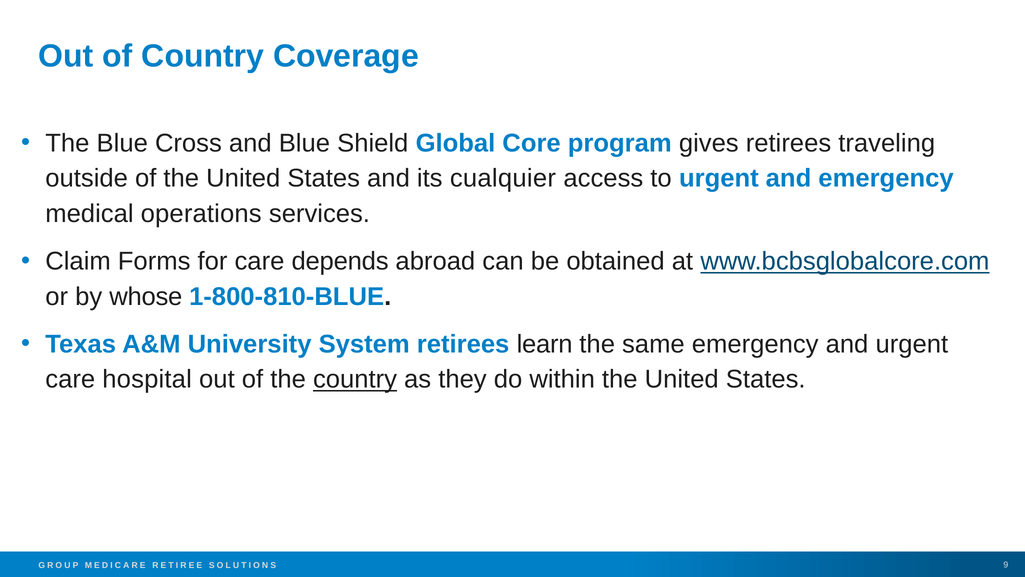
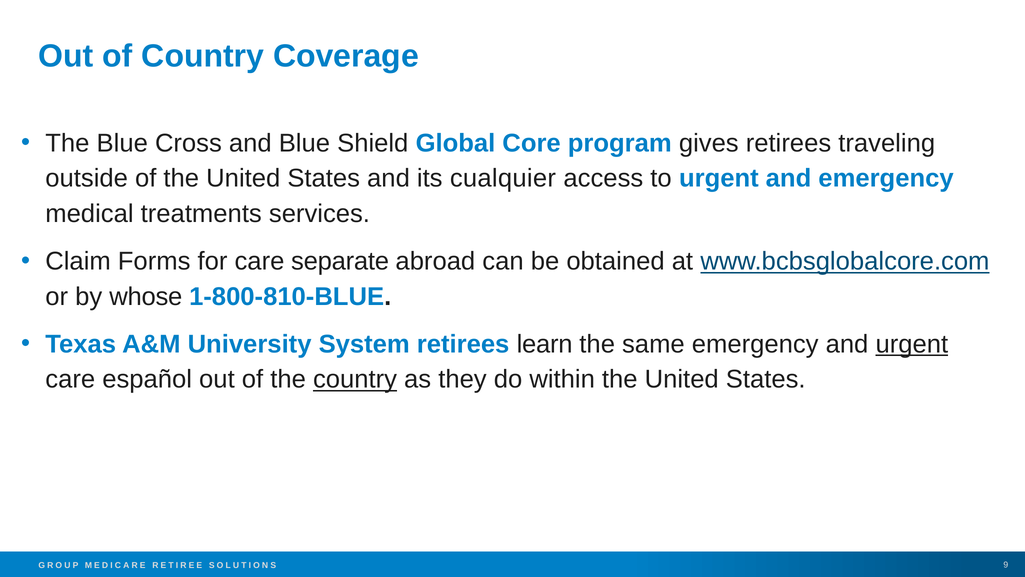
operations: operations -> treatments
depends: depends -> separate
urgent at (912, 344) underline: none -> present
hospital: hospital -> español
